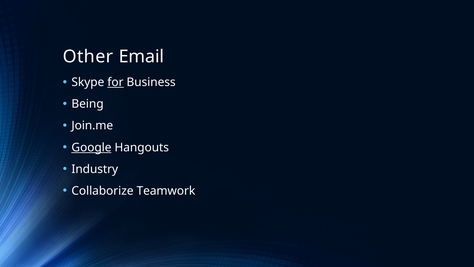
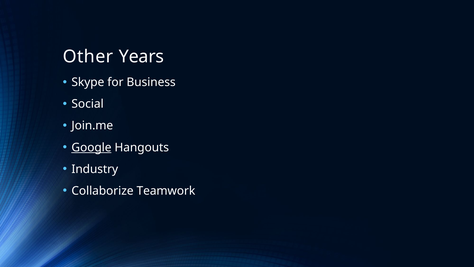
Email: Email -> Years
for underline: present -> none
Being: Being -> Social
